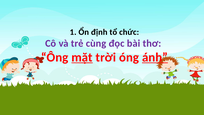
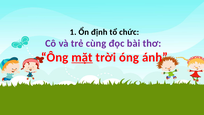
ánh underline: present -> none
